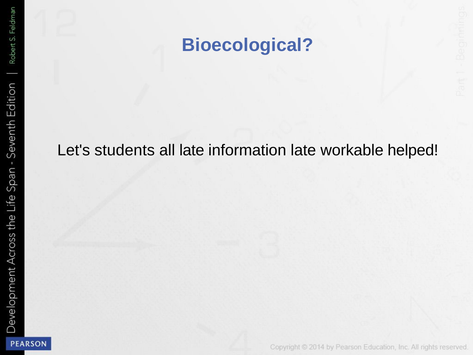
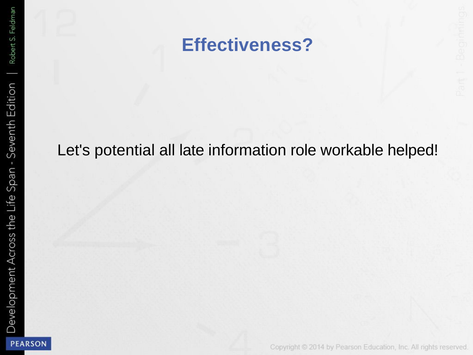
Bioecological: Bioecological -> Effectiveness
students: students -> potential
information late: late -> role
